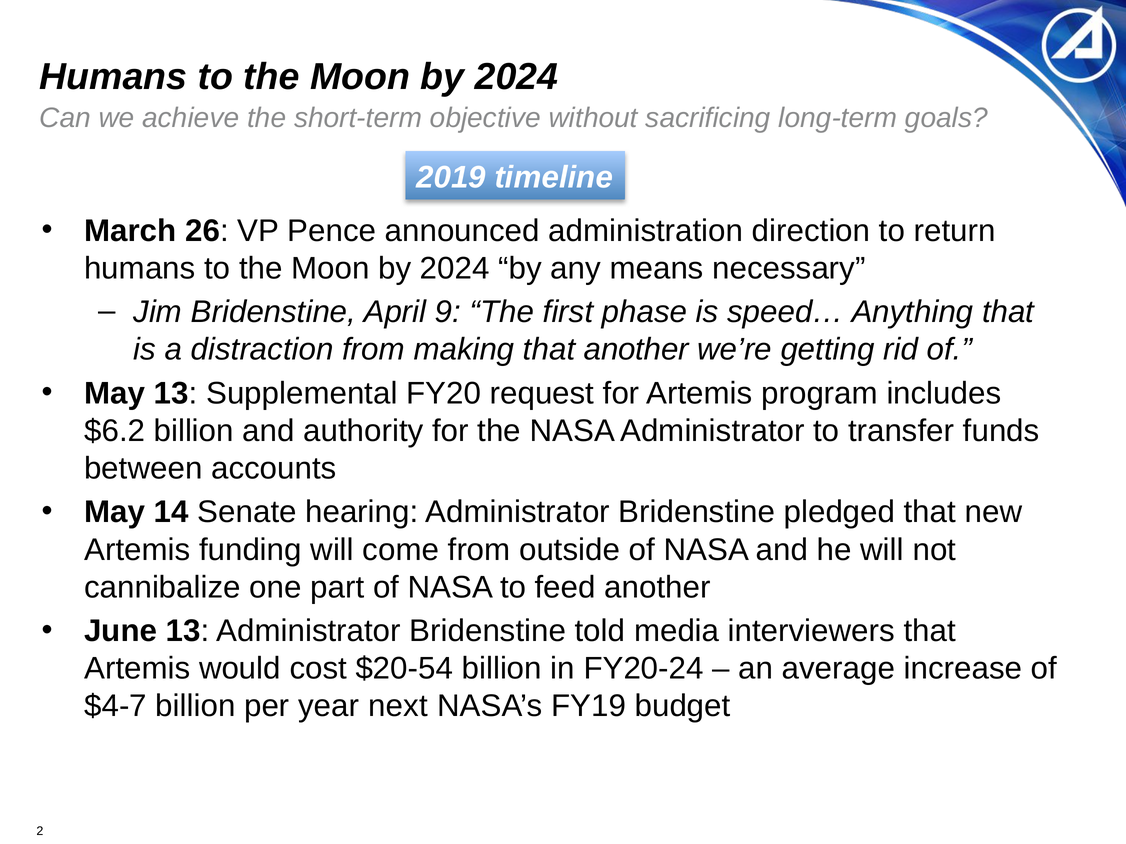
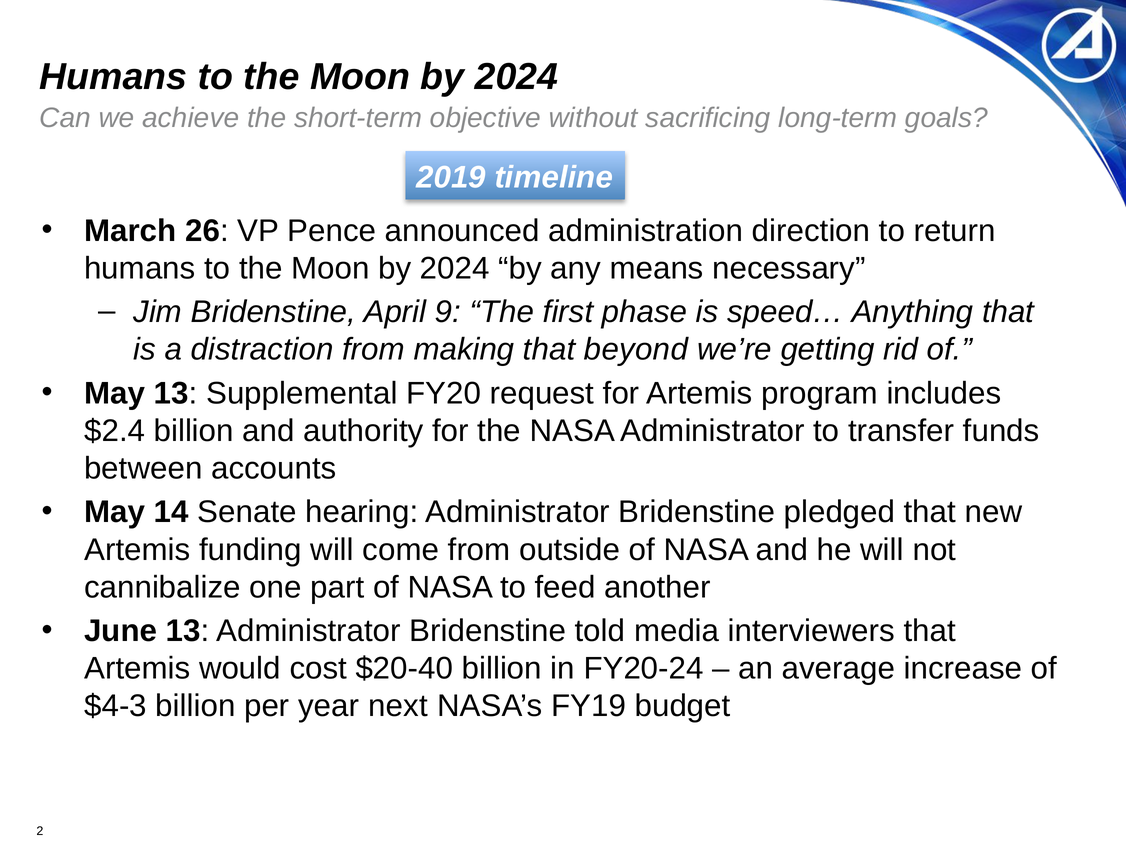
that another: another -> beyond
$6.2: $6.2 -> $2.4
$20-54: $20-54 -> $20-40
$4-7: $4-7 -> $4-3
